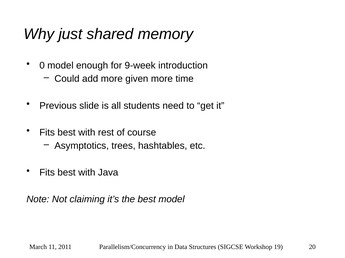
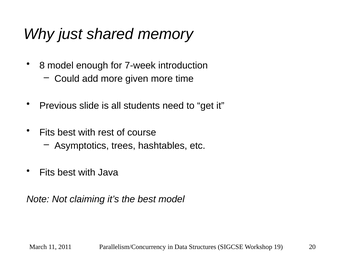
0: 0 -> 8
9-week: 9-week -> 7-week
